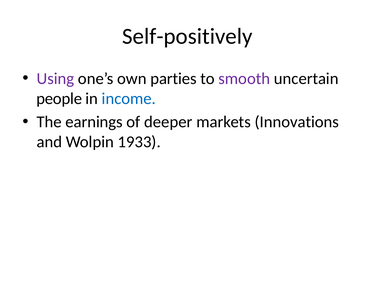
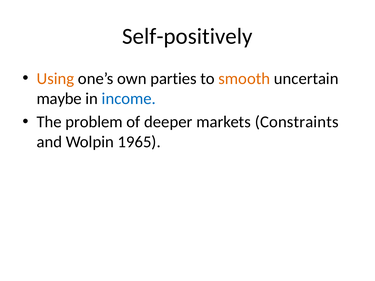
Using colour: purple -> orange
smooth colour: purple -> orange
people: people -> maybe
earnings: earnings -> problem
Innovations: Innovations -> Constraints
1933: 1933 -> 1965
